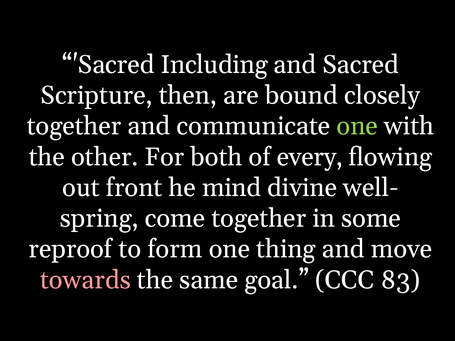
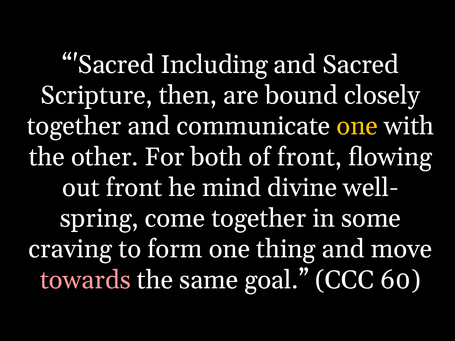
one at (357, 126) colour: light green -> yellow
of every: every -> front
reproof: reproof -> craving
83: 83 -> 60
